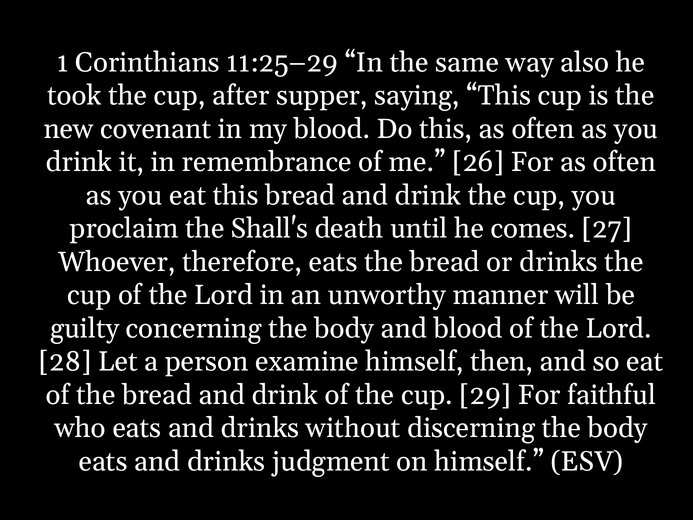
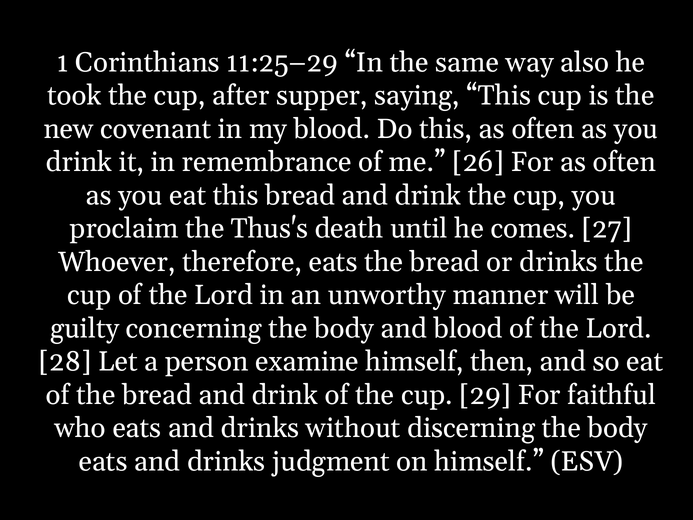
Shall's: Shall's -> Thus's
